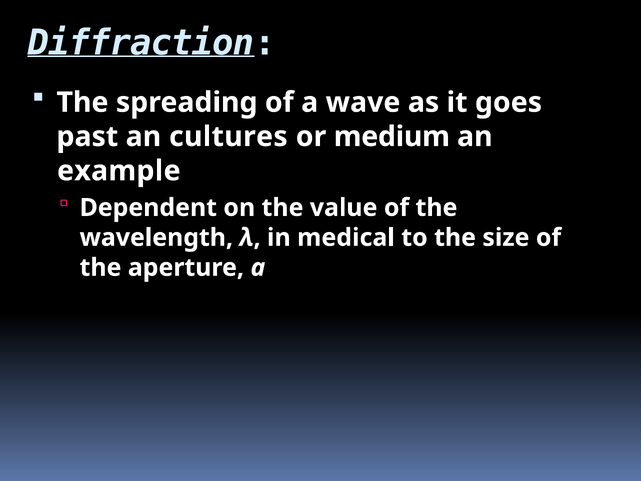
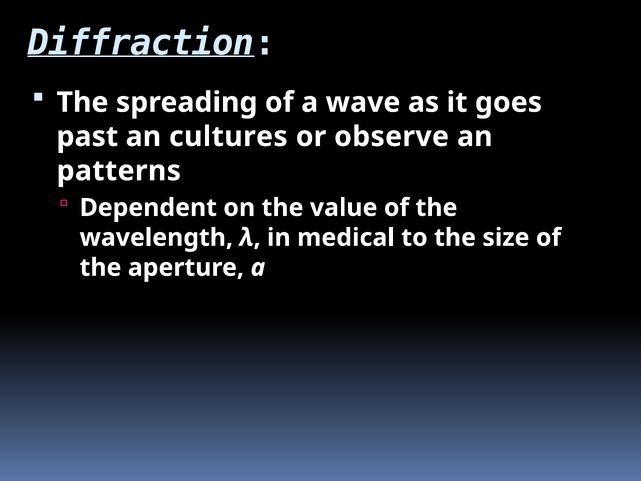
medium: medium -> observe
example: example -> patterns
